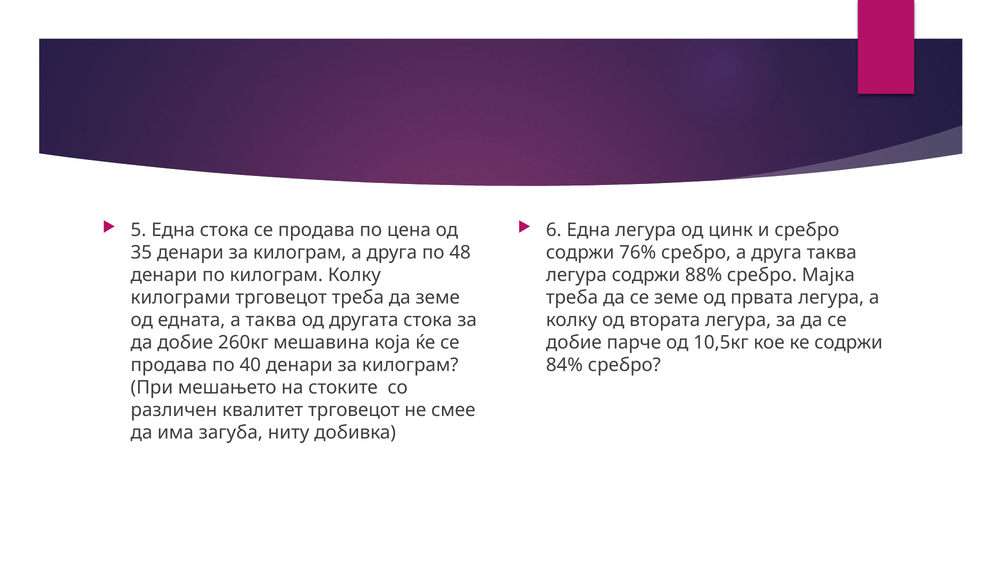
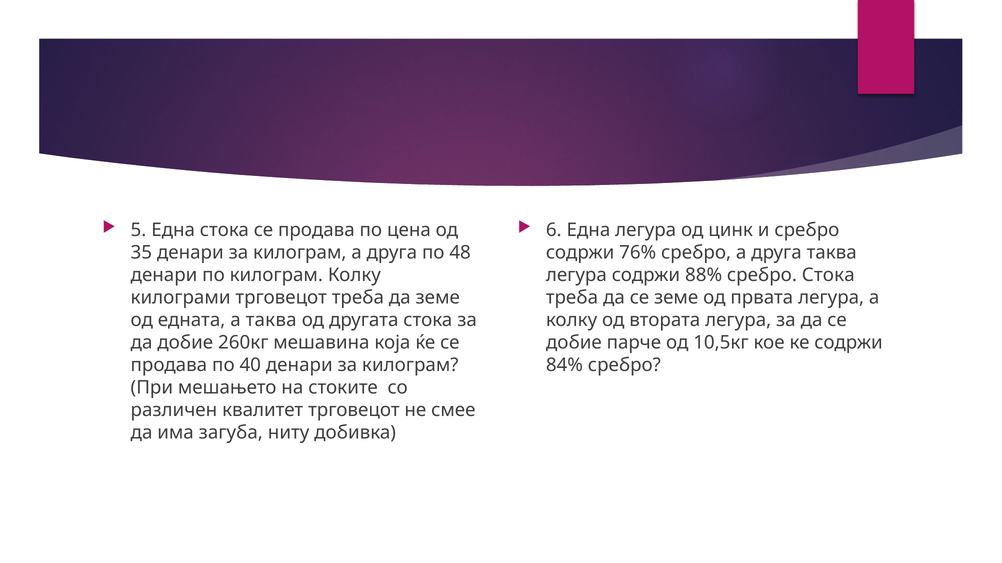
сребро Мајка: Мајка -> Стока
